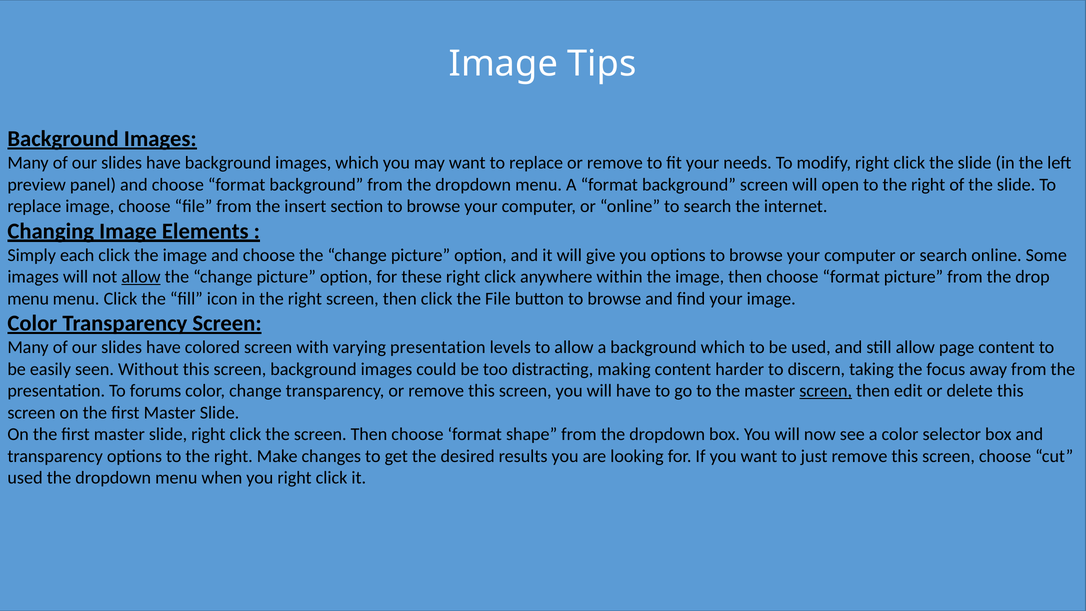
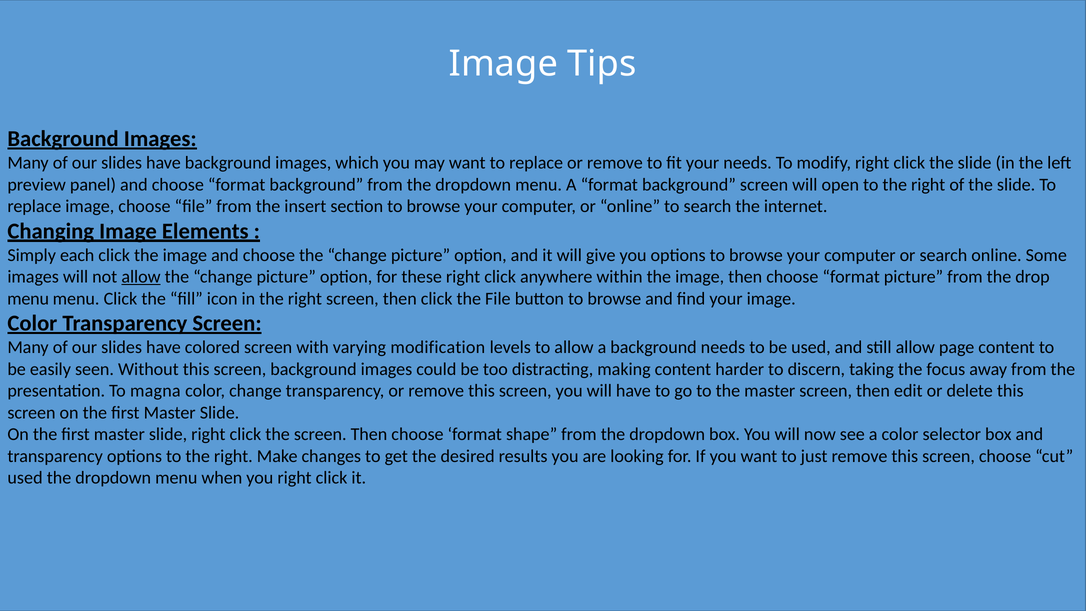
varying presentation: presentation -> modification
background which: which -> needs
forums: forums -> magna
screen at (826, 391) underline: present -> none
